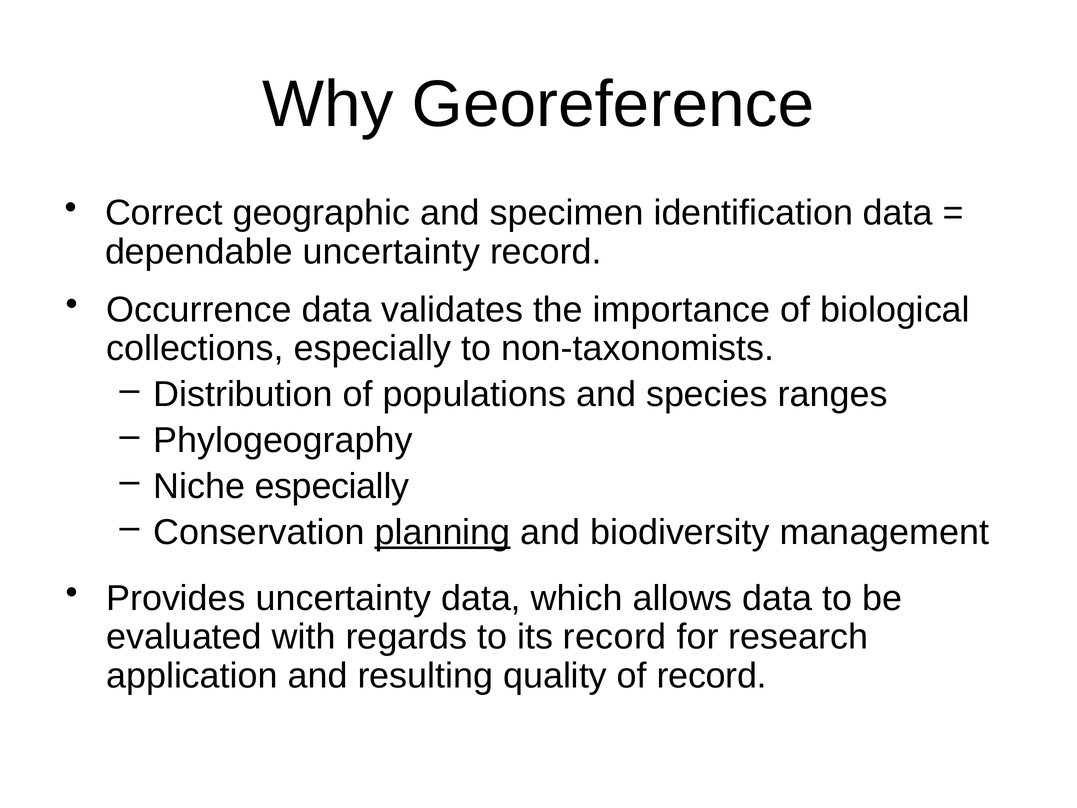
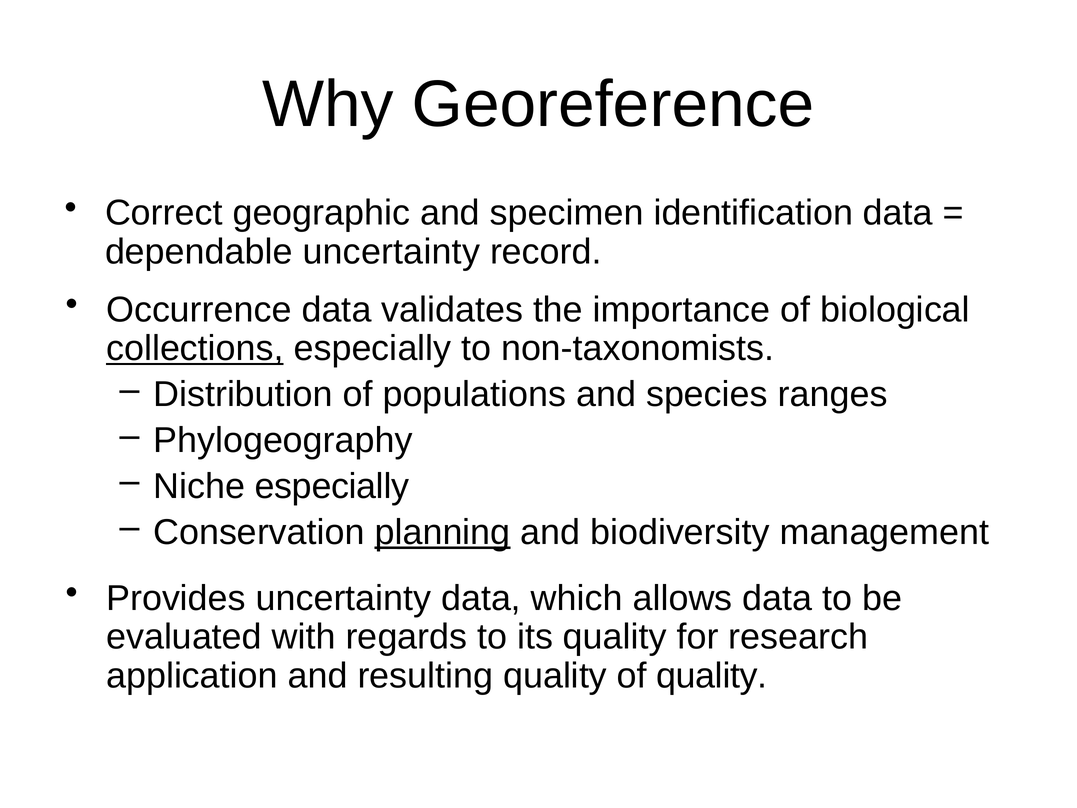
collections underline: none -> present
its record: record -> quality
of record: record -> quality
